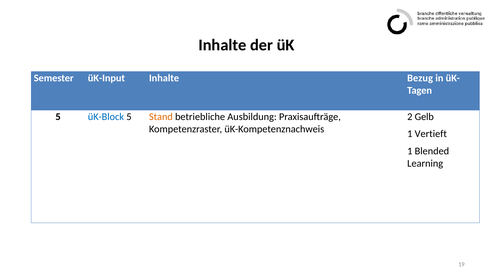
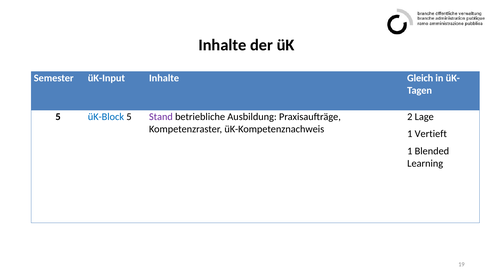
Bezug: Bezug -> Gleich
Stand colour: orange -> purple
Gelb: Gelb -> Lage
